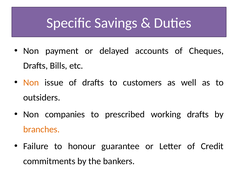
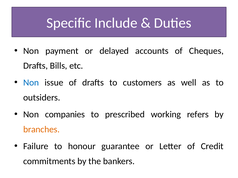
Savings: Savings -> Include
Non at (31, 83) colour: orange -> blue
working drafts: drafts -> refers
